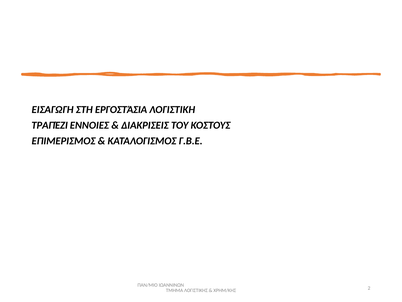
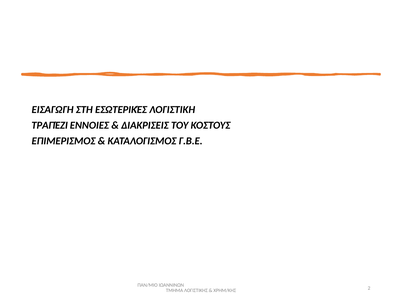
ΕΡΓΟΣΤΆΣΙΑ: ΕΡΓΟΣΤΆΣΙΑ -> ΕΣΩΤΕΡΙΚΈΣ
